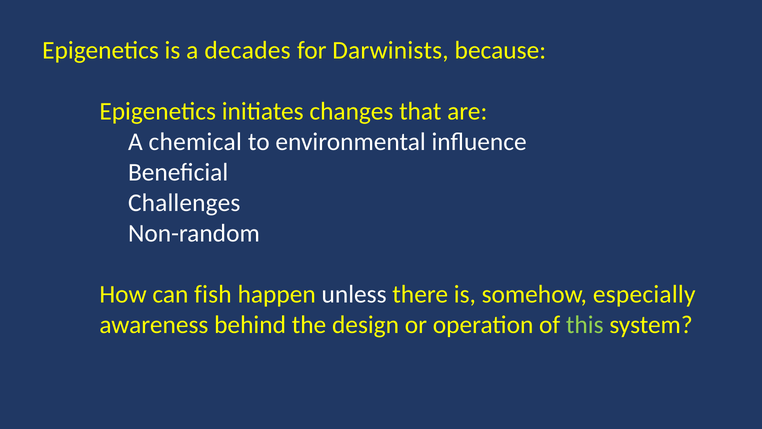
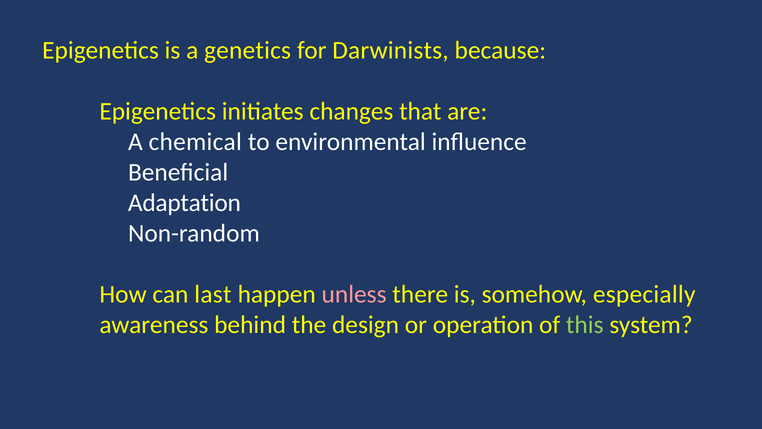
decades: decades -> genetics
Challenges: Challenges -> Adaptation
fish: fish -> last
unless colour: white -> pink
